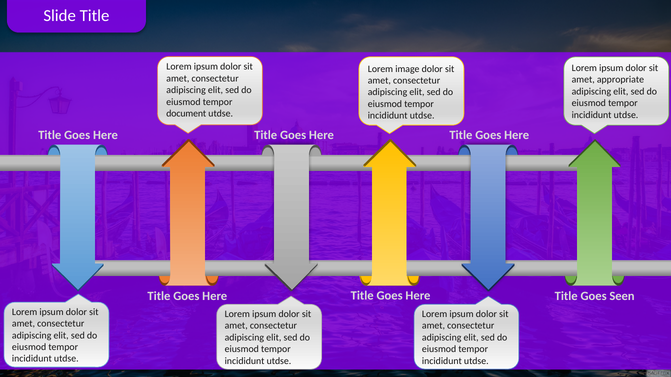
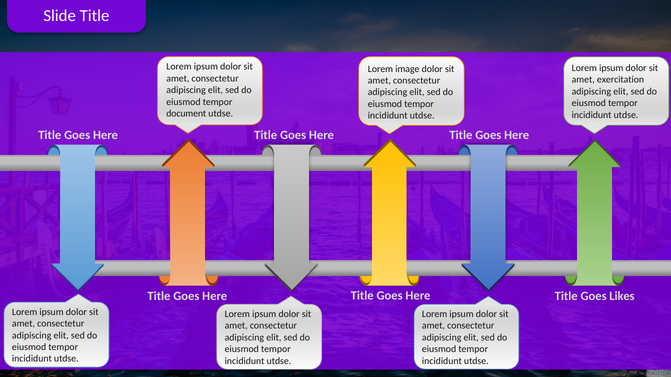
appropriate: appropriate -> exercitation
Seen: Seen -> Likes
